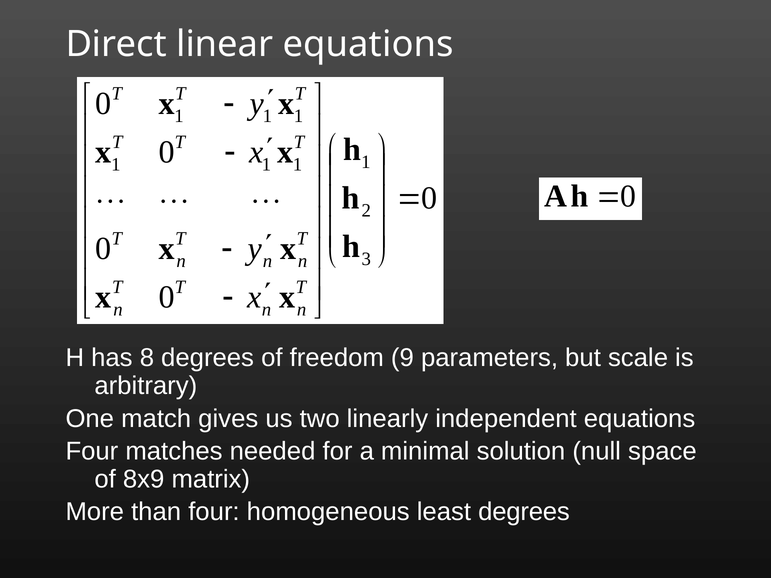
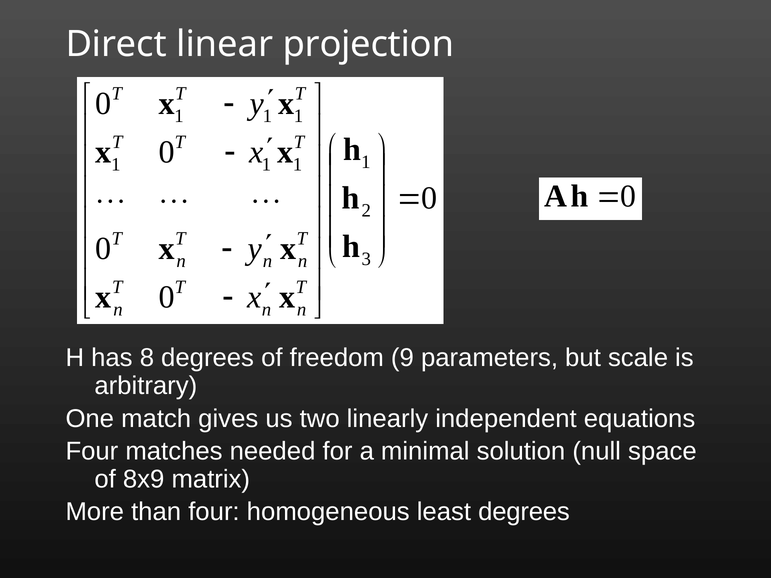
linear equations: equations -> projection
